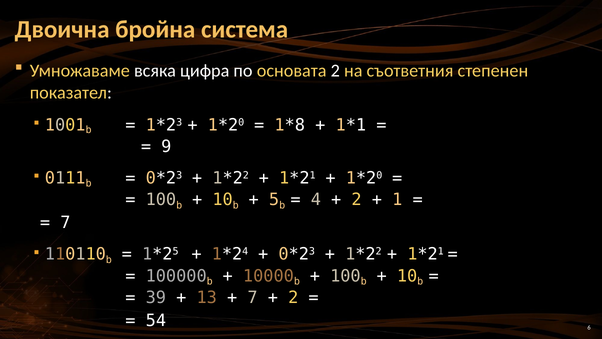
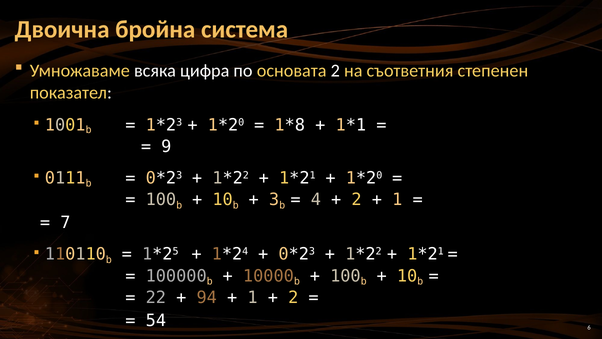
5: 5 -> 3
39: 39 -> 22
13: 13 -> 94
7 at (253, 298): 7 -> 1
